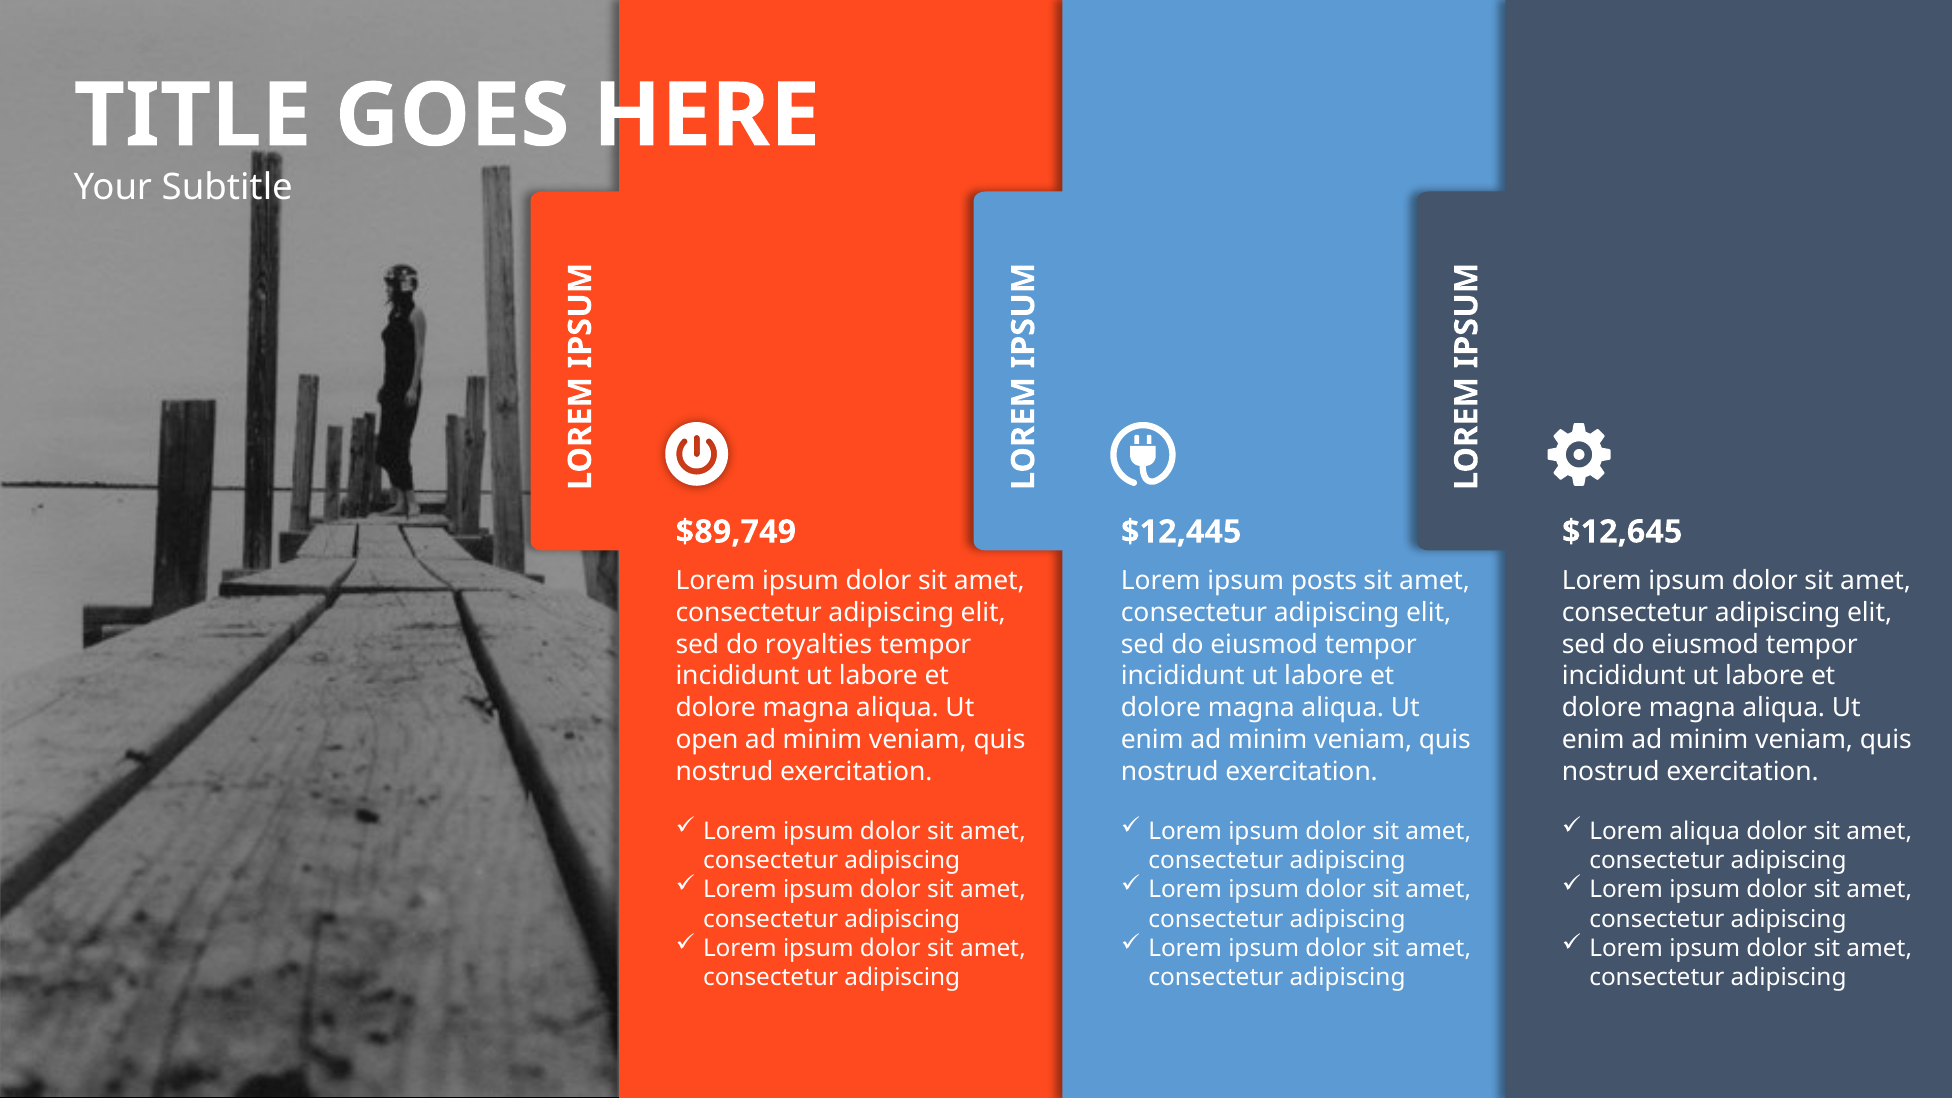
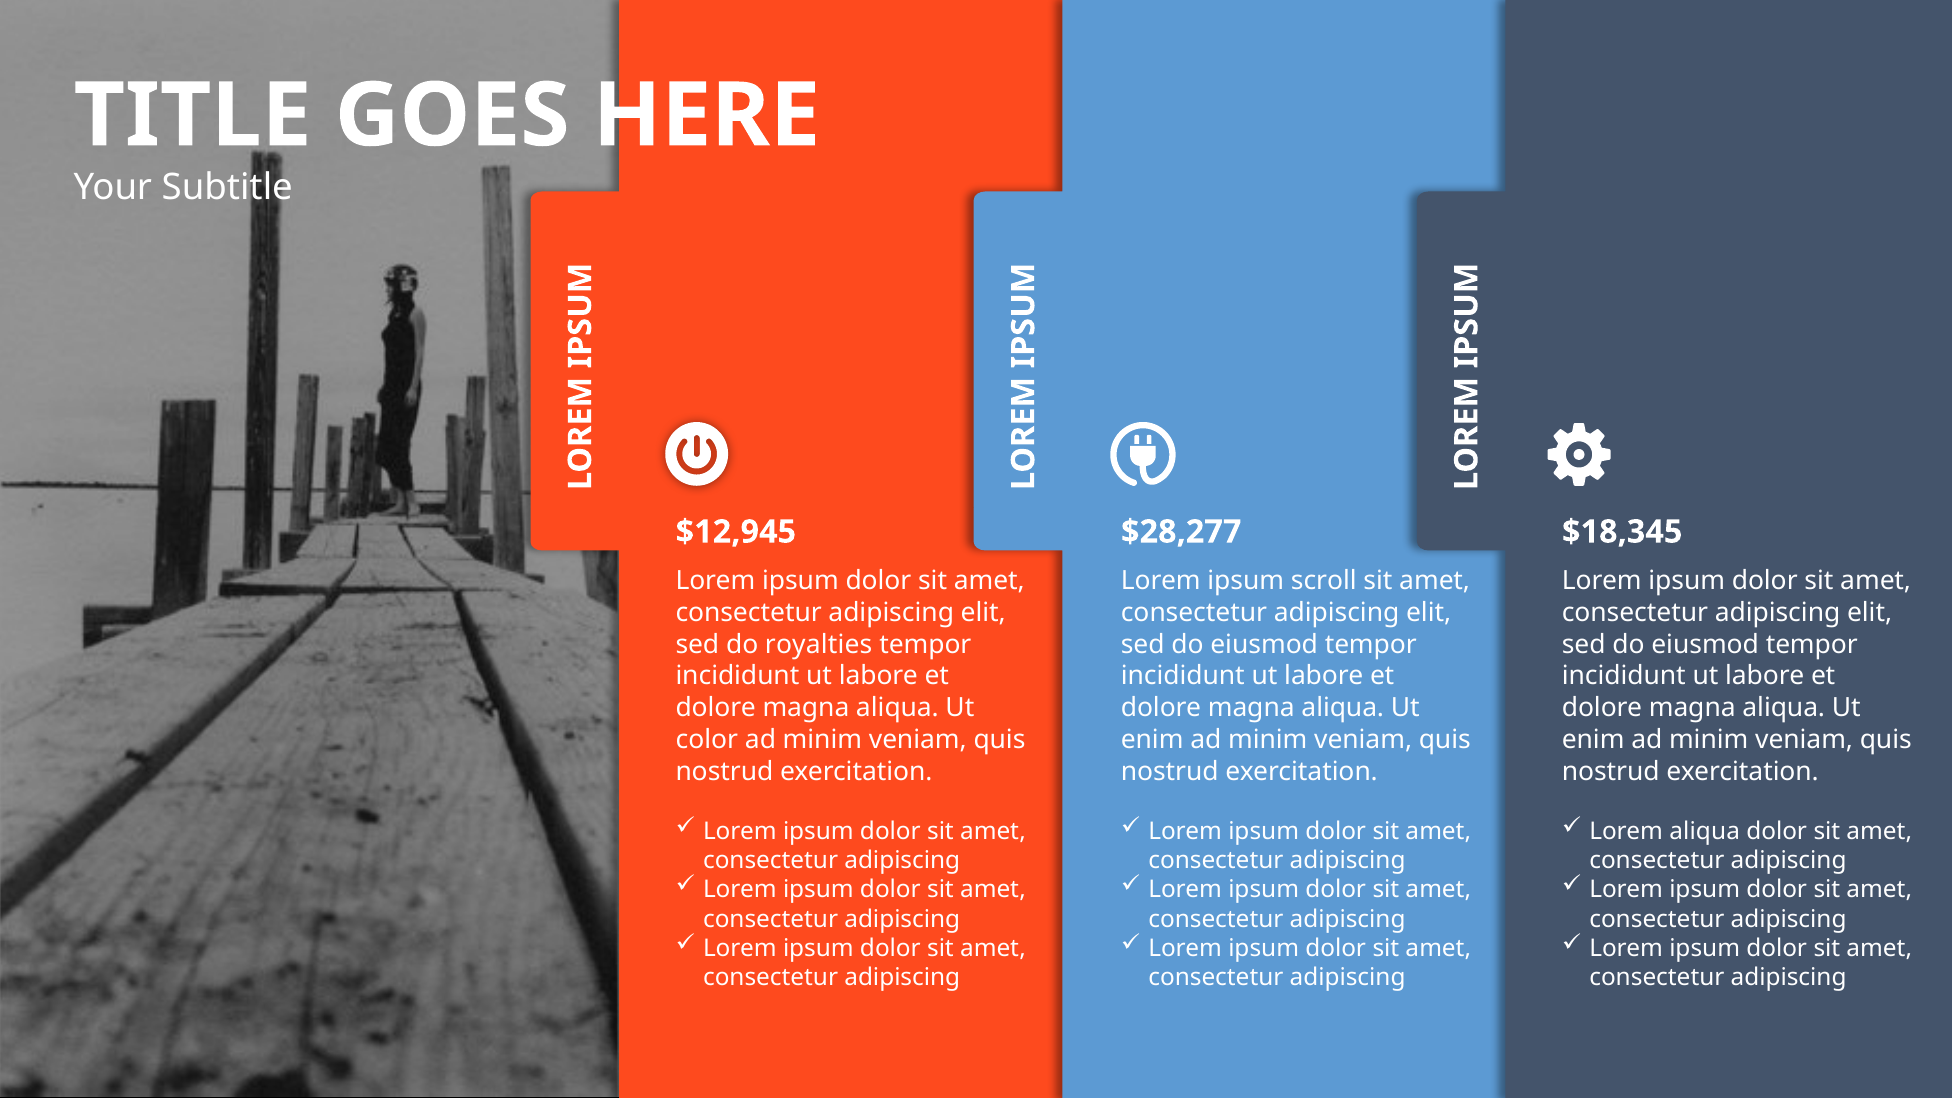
$89,749: $89,749 -> $12,945
$12,445: $12,445 -> $28,277
$12,645: $12,645 -> $18,345
posts: posts -> scroll
open: open -> color
